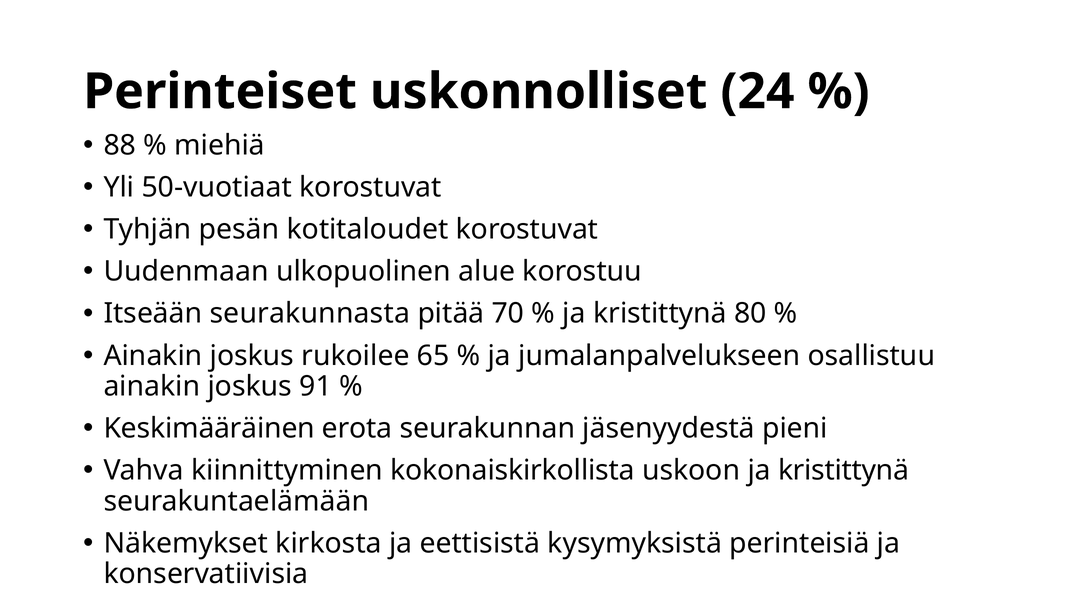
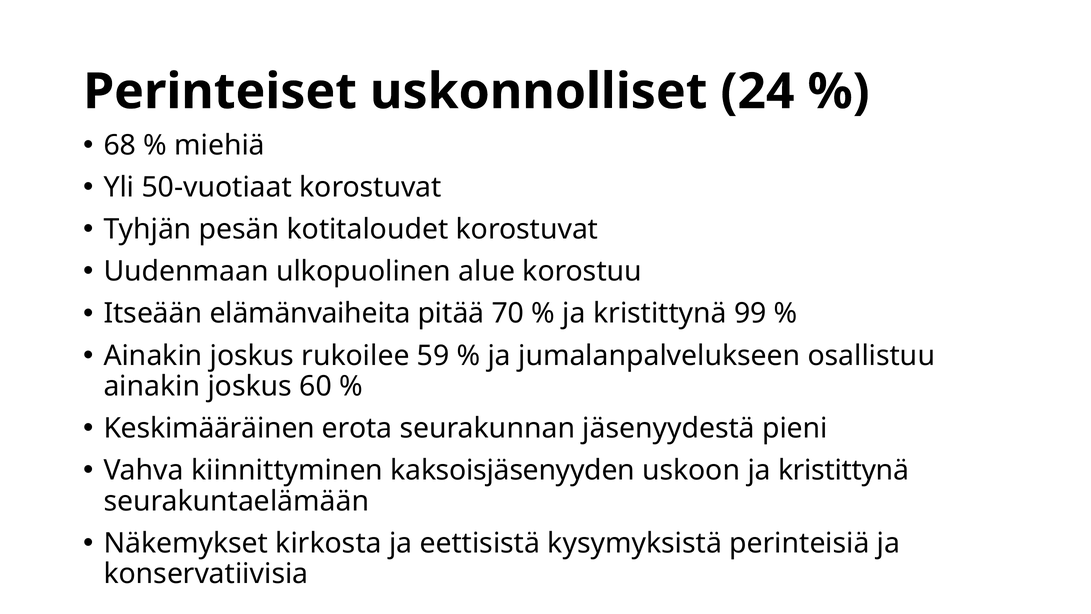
88: 88 -> 68
seurakunnasta: seurakunnasta -> elämänvaiheita
80: 80 -> 99
65: 65 -> 59
91: 91 -> 60
kokonaiskirkollista: kokonaiskirkollista -> kaksoisjäsenyyden
